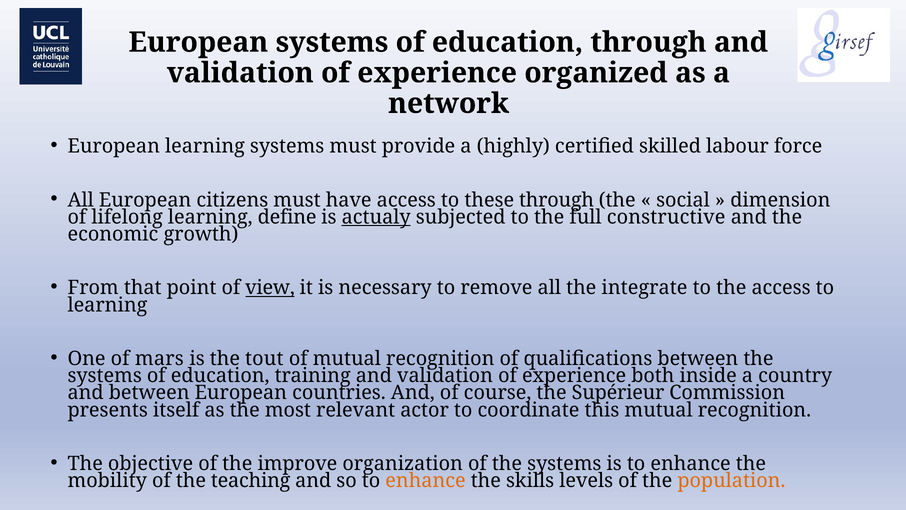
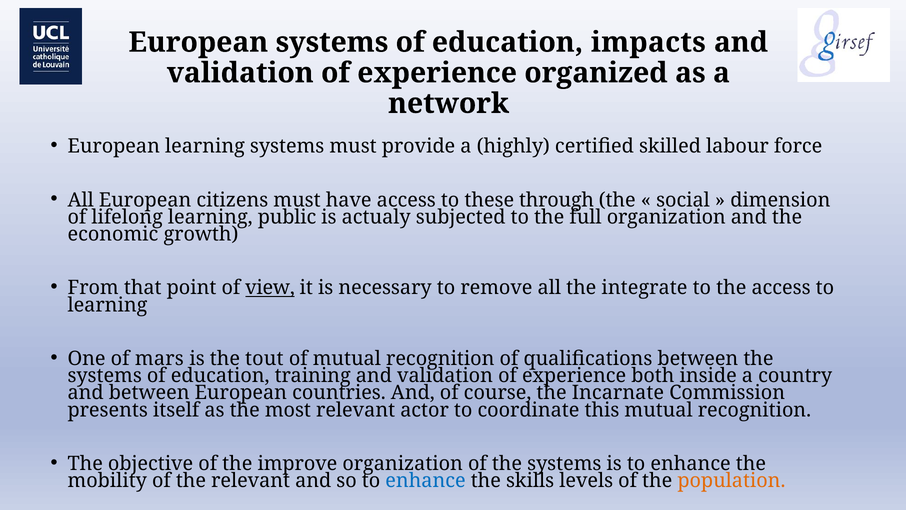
education through: through -> impacts
define: define -> public
actualy underline: present -> none
full constructive: constructive -> organization
Supérieur: Supérieur -> Incarnate
the teaching: teaching -> relevant
enhance at (426, 481) colour: orange -> blue
